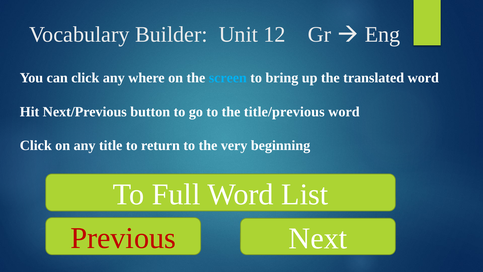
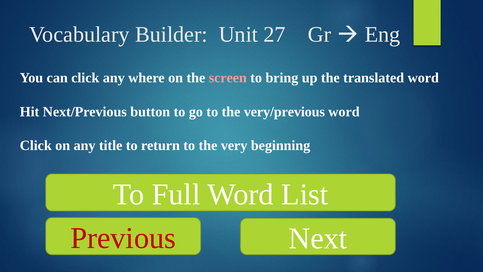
12: 12 -> 27
screen colour: light blue -> pink
title/previous: title/previous -> very/previous
